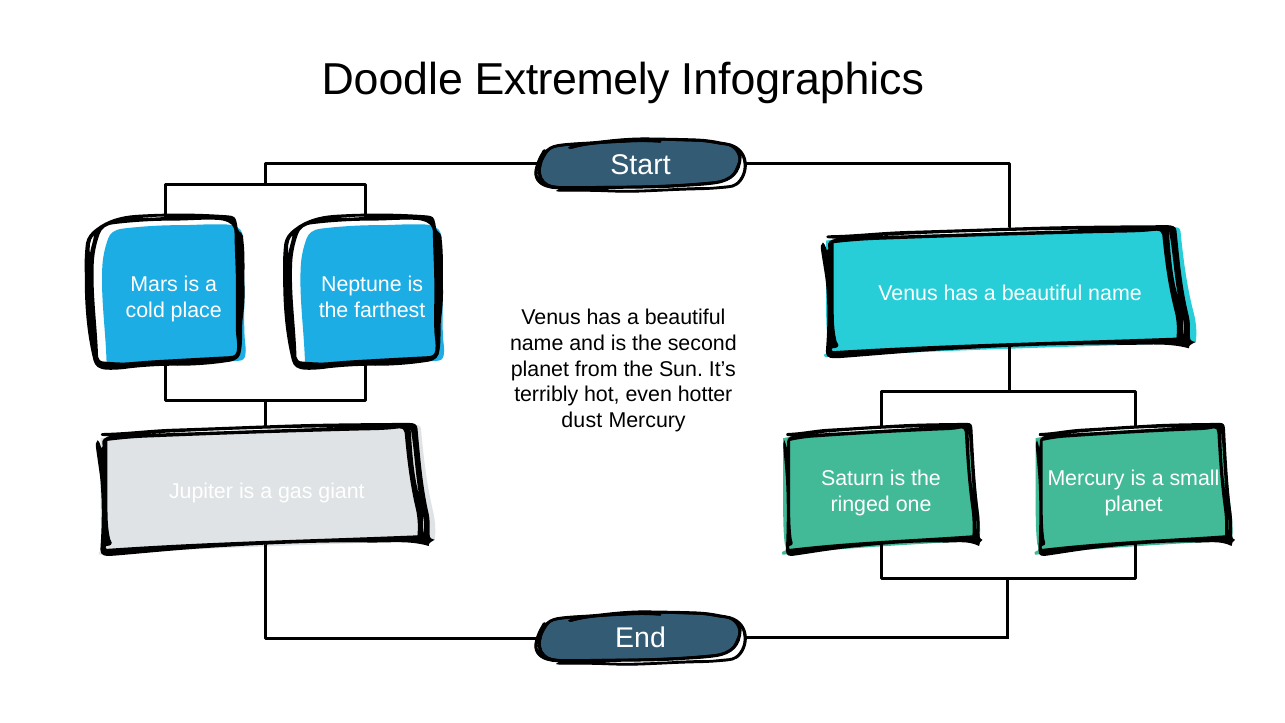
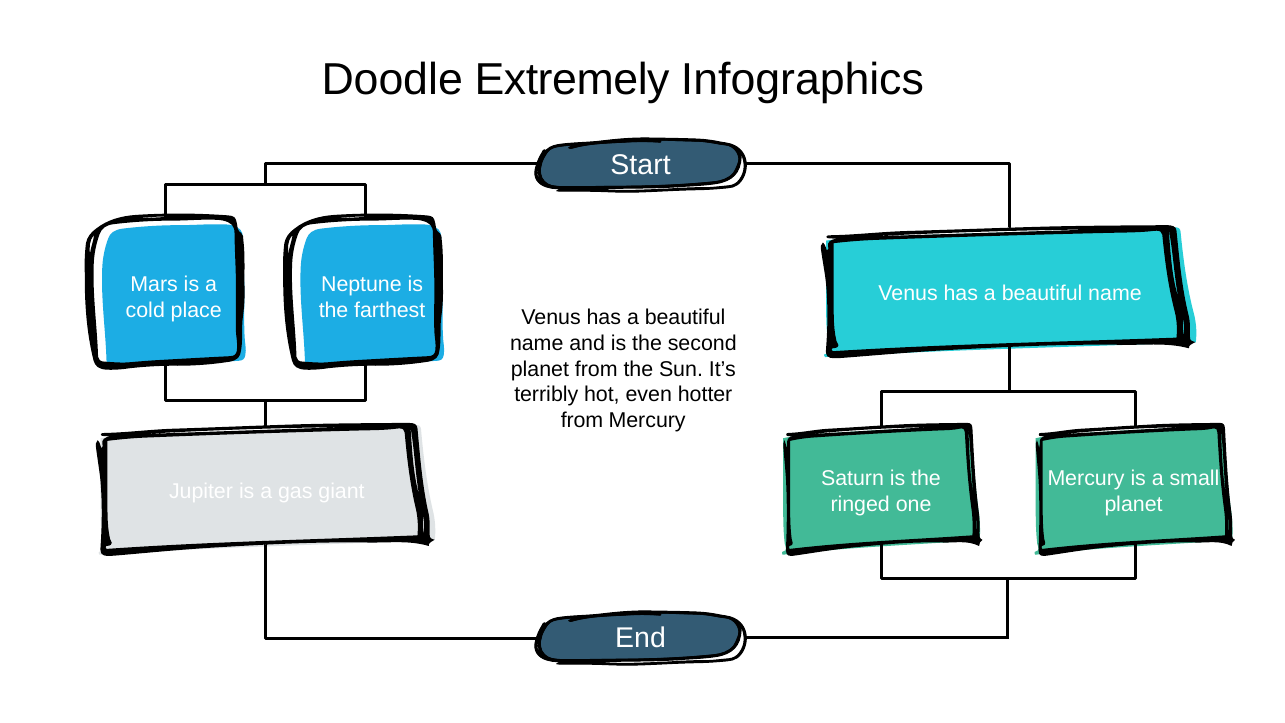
dust at (582, 420): dust -> from
